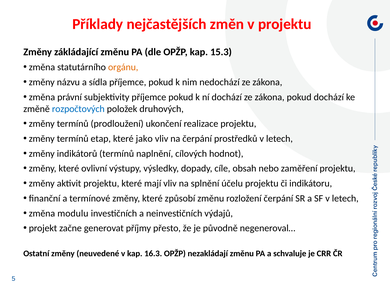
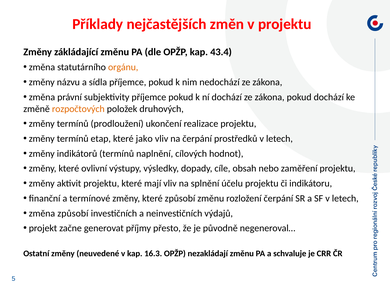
15.3: 15.3 -> 43.4
rozpočtových colour: blue -> orange
změna modulu: modulu -> způsobí
